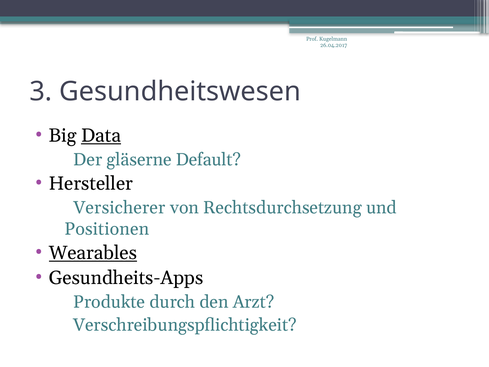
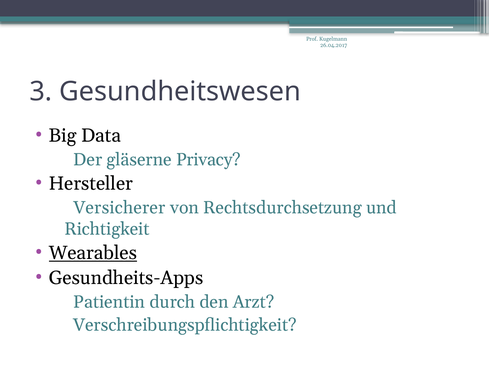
Data underline: present -> none
Default: Default -> Privacy
Positionen: Positionen -> Richtigkeit
Produkte: Produkte -> Patientin
